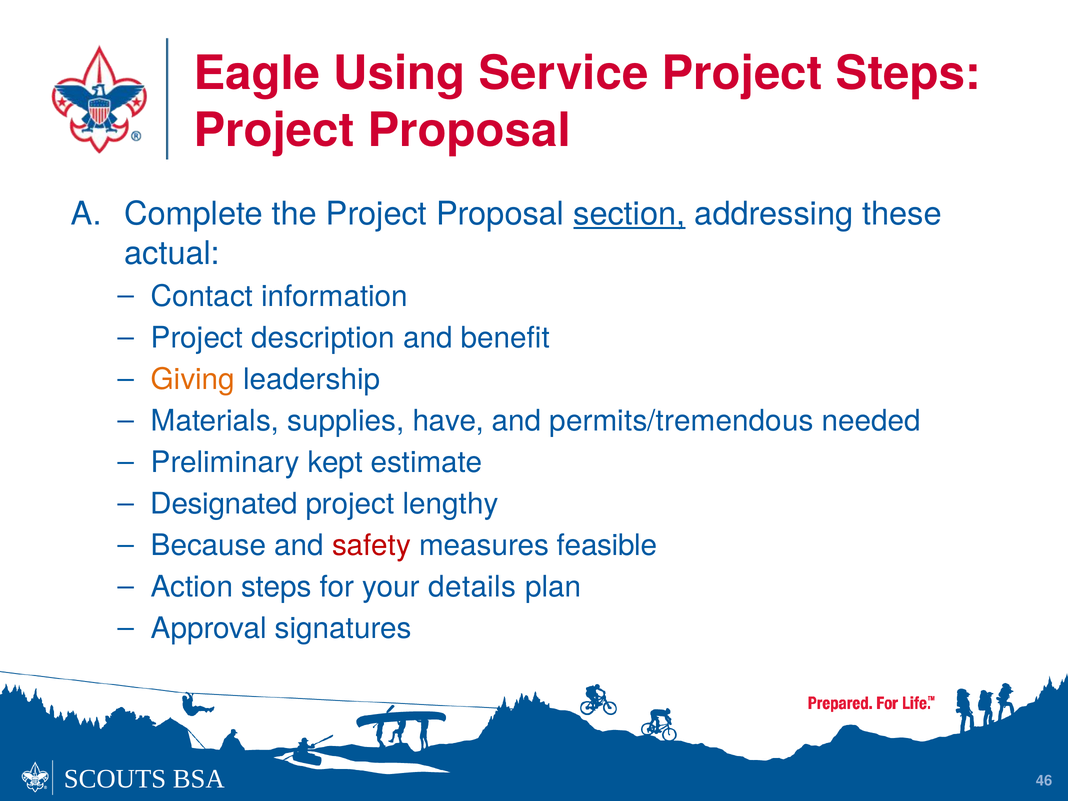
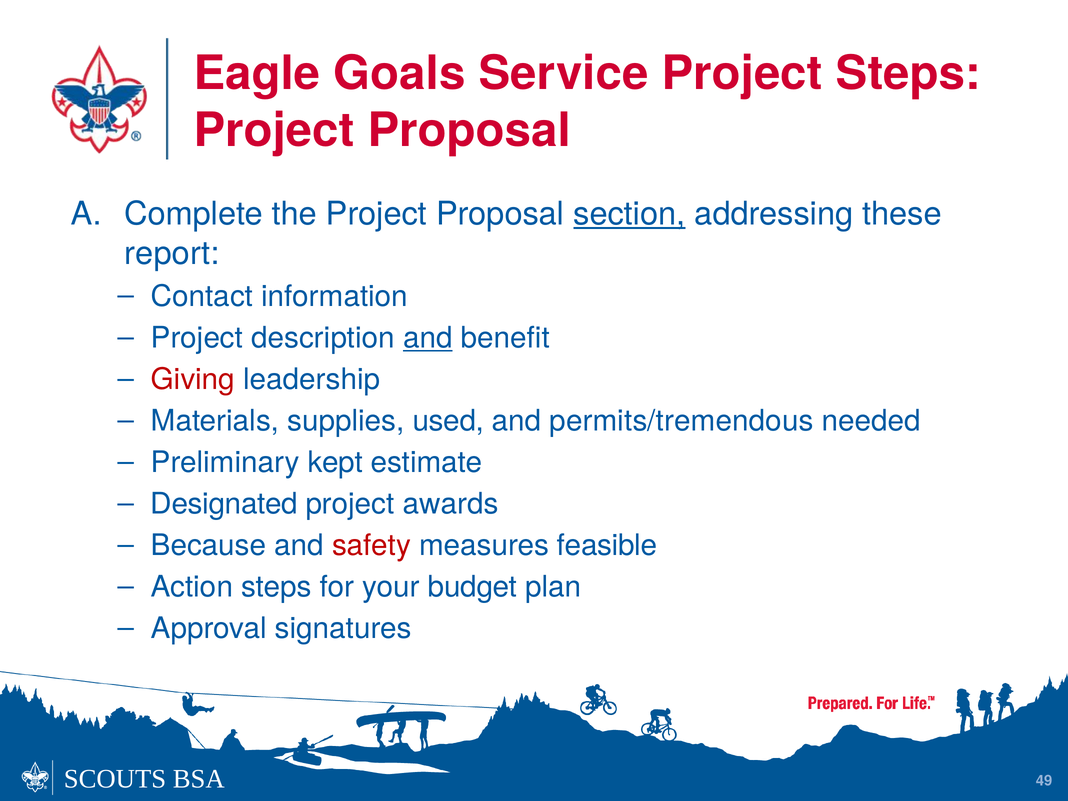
Using: Using -> Goals
actual: actual -> report
and at (428, 338) underline: none -> present
Giving colour: orange -> red
have: have -> used
lengthy: lengthy -> awards
details: details -> budget
46: 46 -> 49
